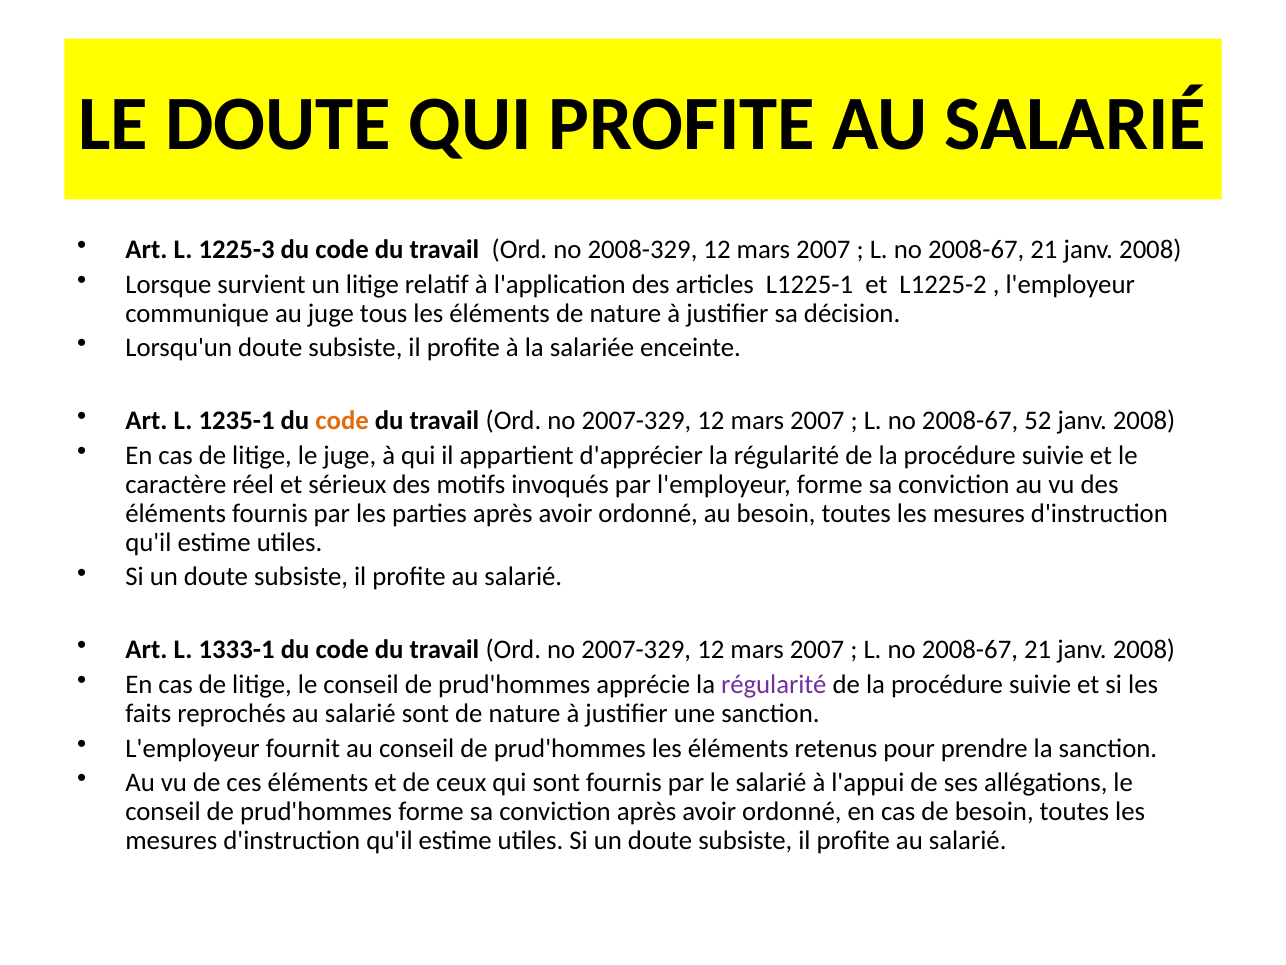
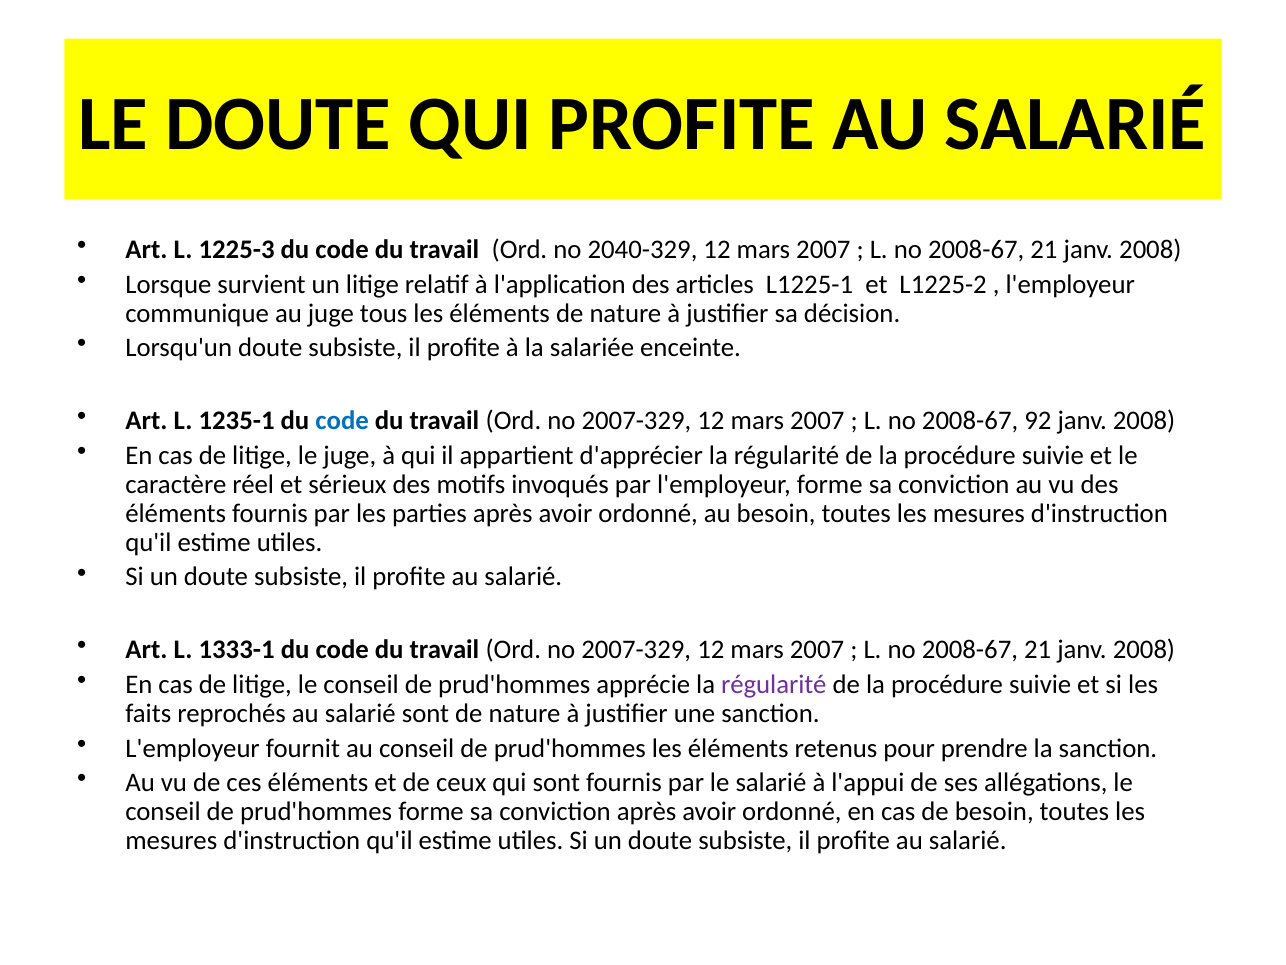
2008-329: 2008-329 -> 2040-329
code at (342, 421) colour: orange -> blue
52: 52 -> 92
